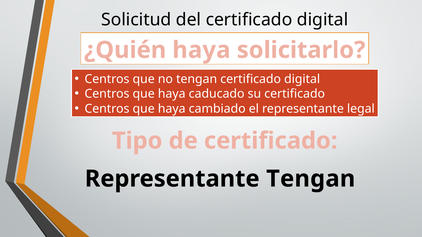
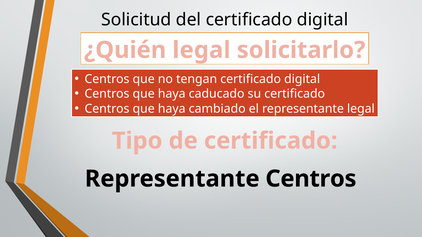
¿Quién haya: haya -> legal
Representante Tengan: Tengan -> Centros
